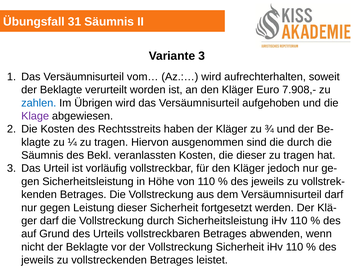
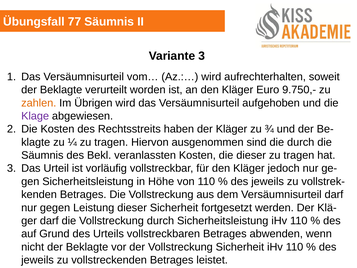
31: 31 -> 77
7.908,-: 7.908,- -> 9.750,-
zahlen colour: blue -> orange
